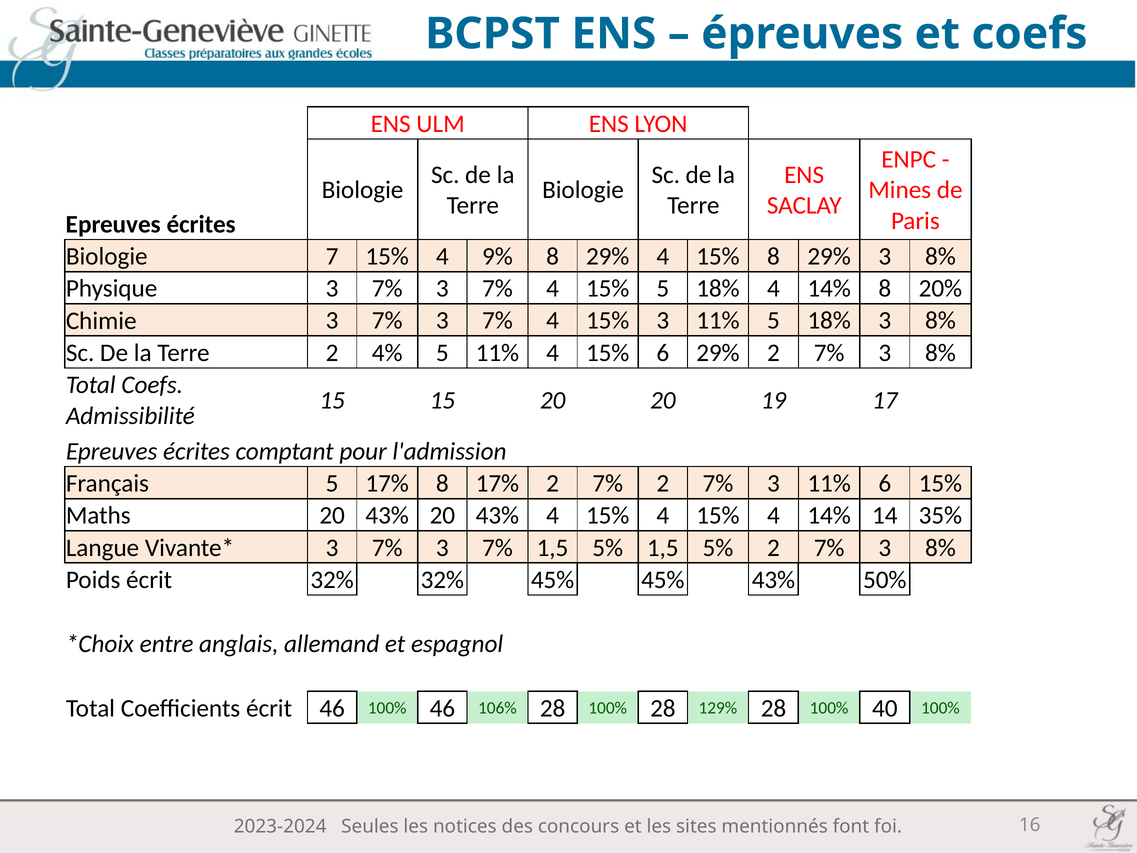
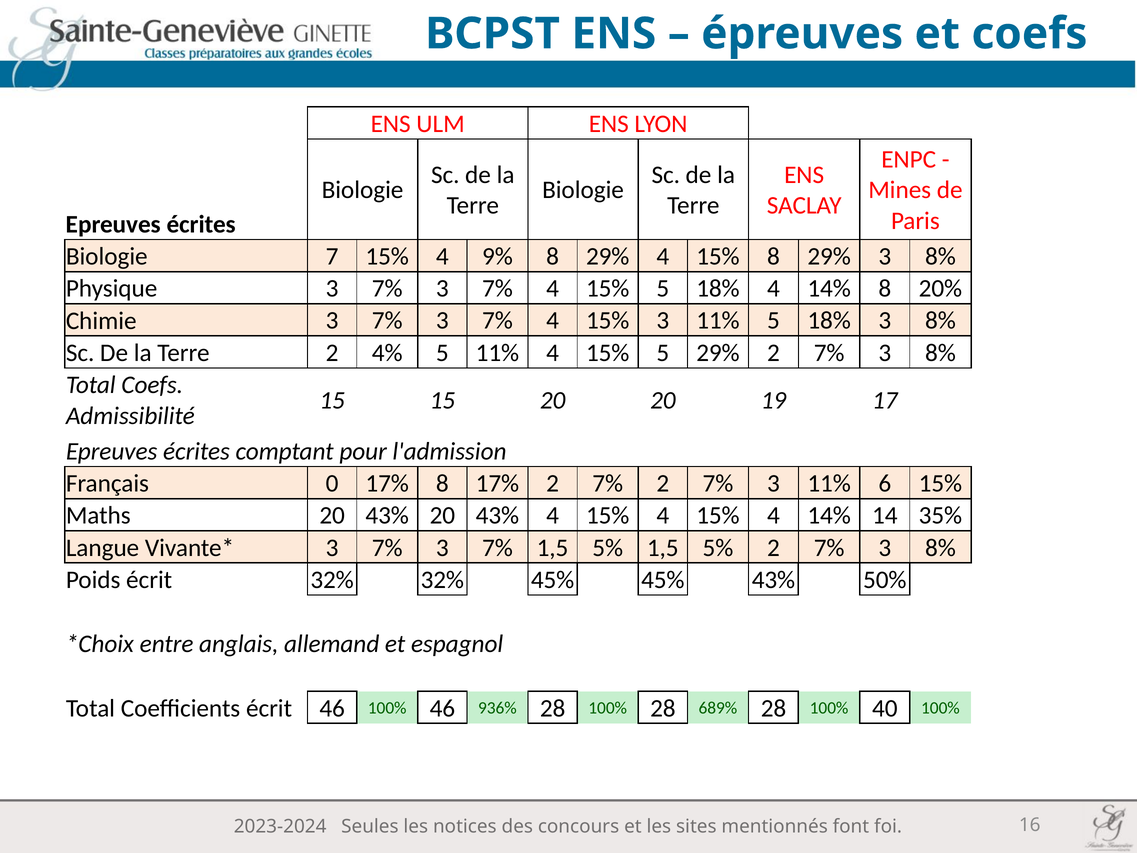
11% 4 15% 6: 6 -> 5
Français 5: 5 -> 0
106%: 106% -> 936%
129%: 129% -> 689%
